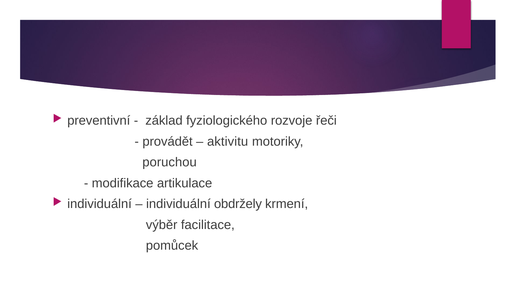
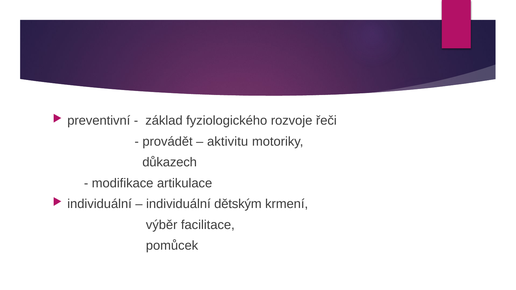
poruchou: poruchou -> důkazech
obdržely: obdržely -> dětským
